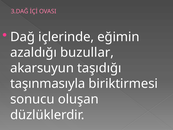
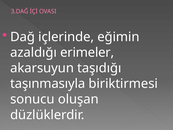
buzullar: buzullar -> erimeler
